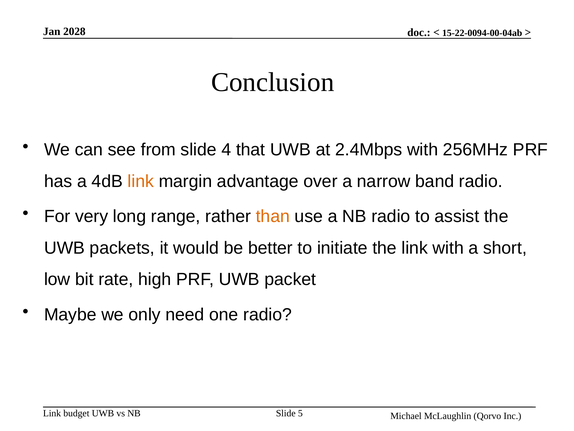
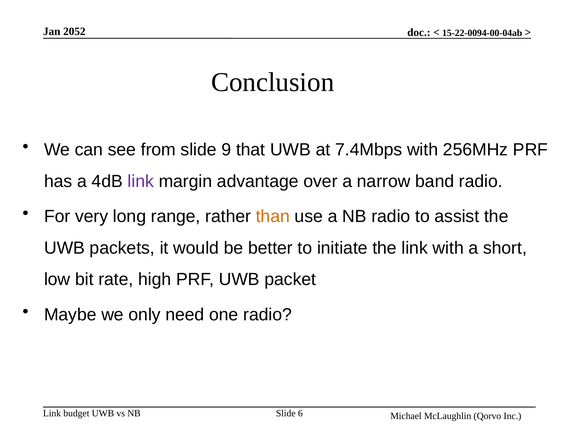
2028: 2028 -> 2052
4: 4 -> 9
2.4Mbps: 2.4Mbps -> 7.4Mbps
link at (141, 181) colour: orange -> purple
5: 5 -> 6
